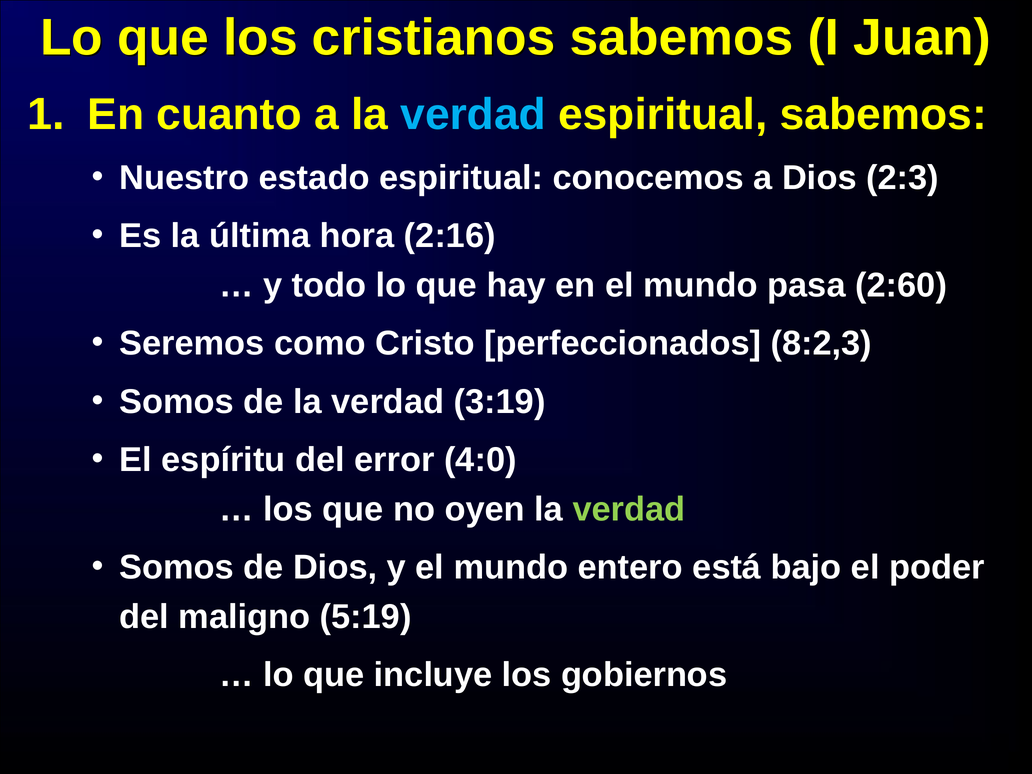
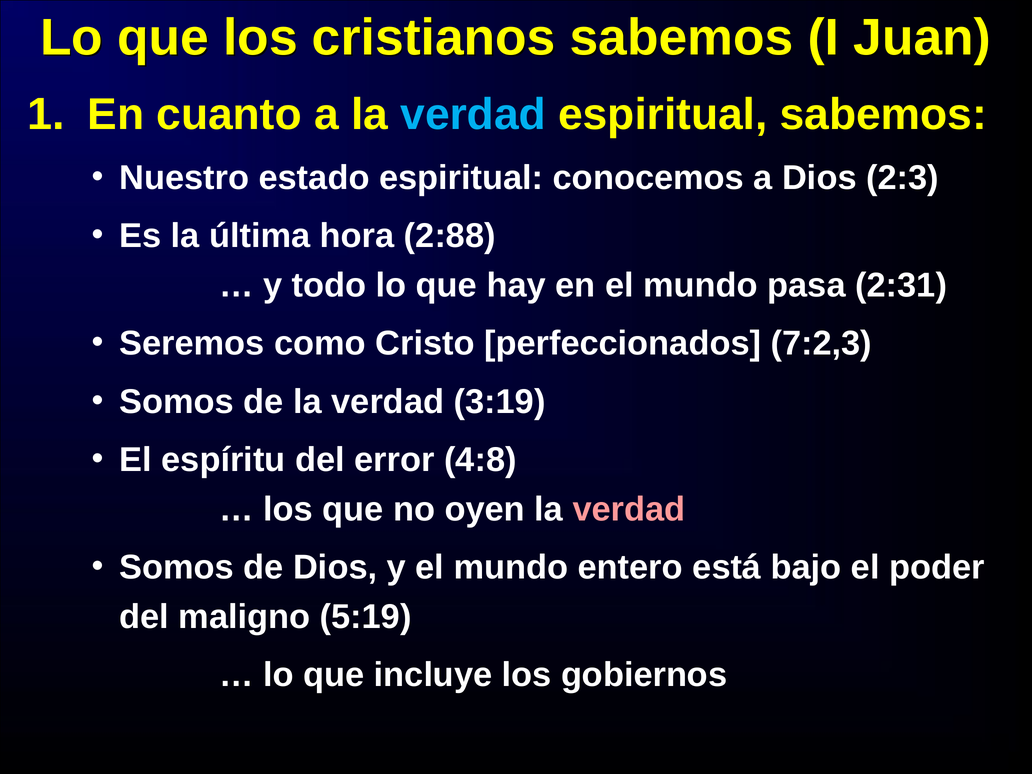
2:16: 2:16 -> 2:88
2:60: 2:60 -> 2:31
8:2,3: 8:2,3 -> 7:2,3
4:0: 4:0 -> 4:8
verdad at (629, 509) colour: light green -> pink
